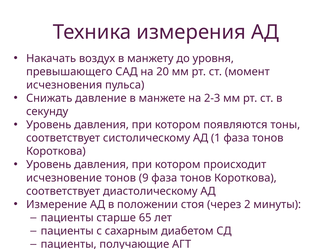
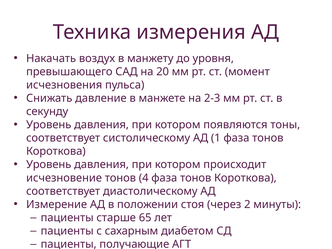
9: 9 -> 4
